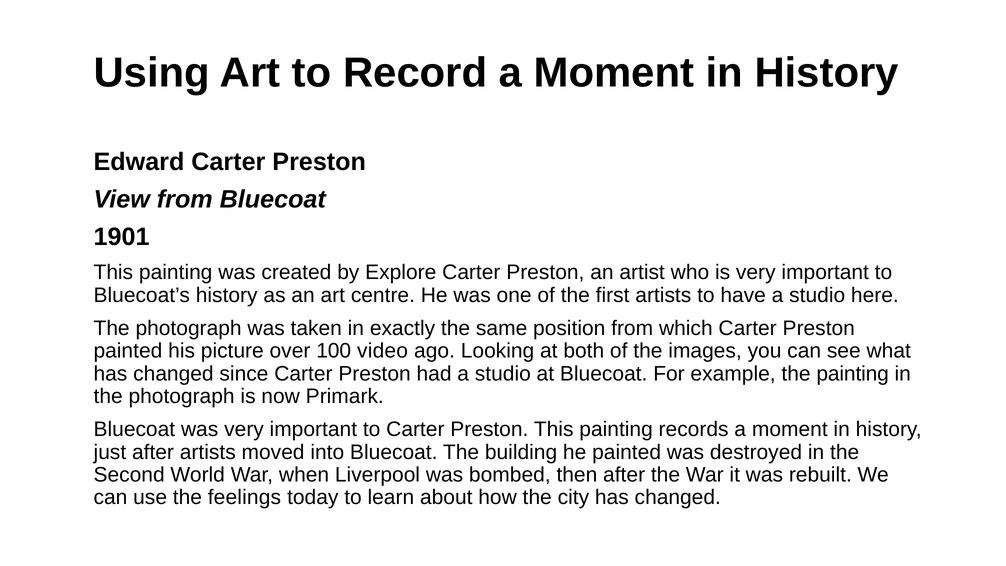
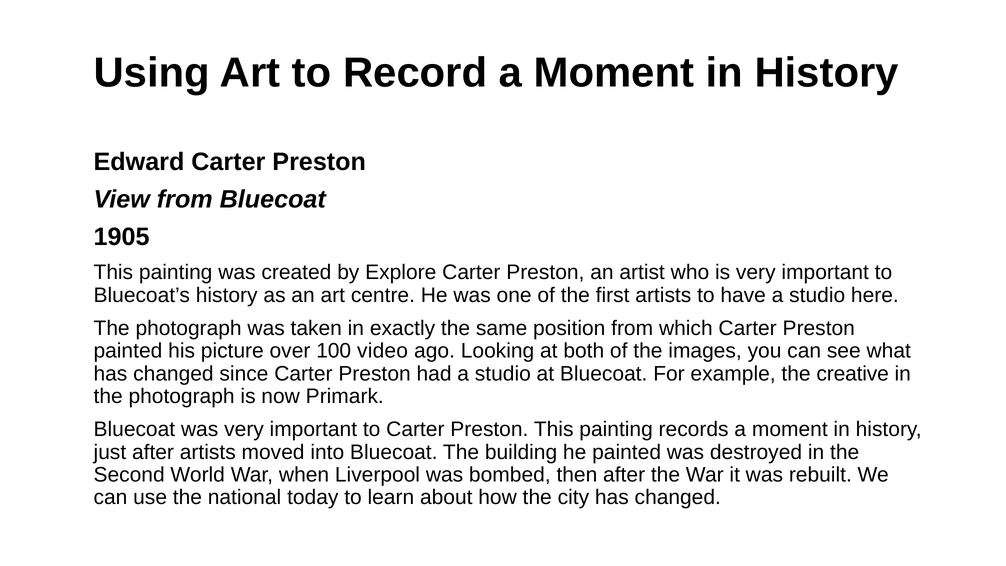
1901: 1901 -> 1905
the painting: painting -> creative
feelings: feelings -> national
